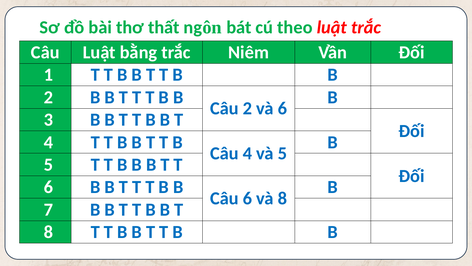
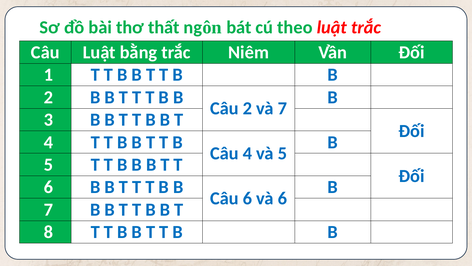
và 6: 6 -> 7
và 8: 8 -> 6
